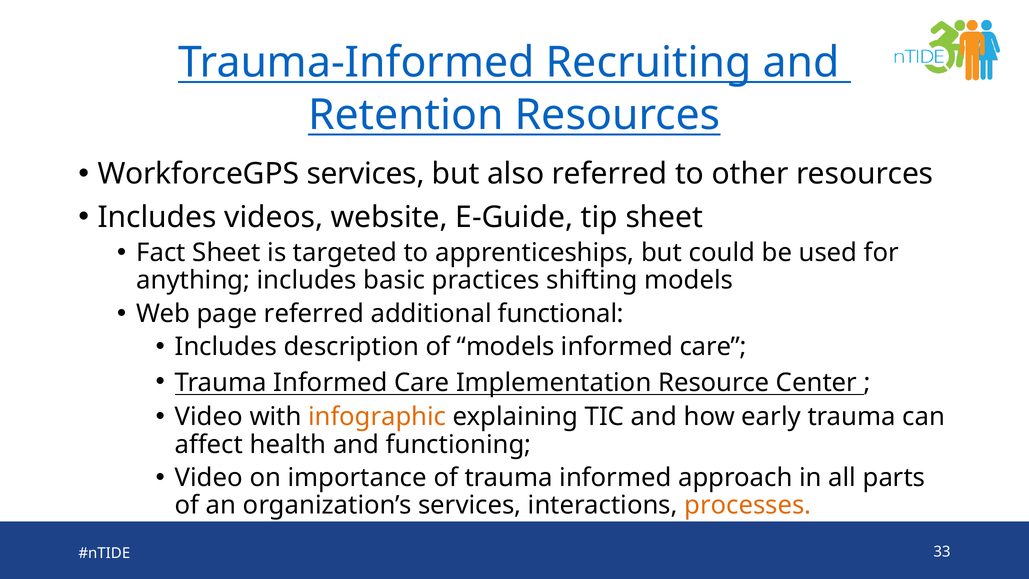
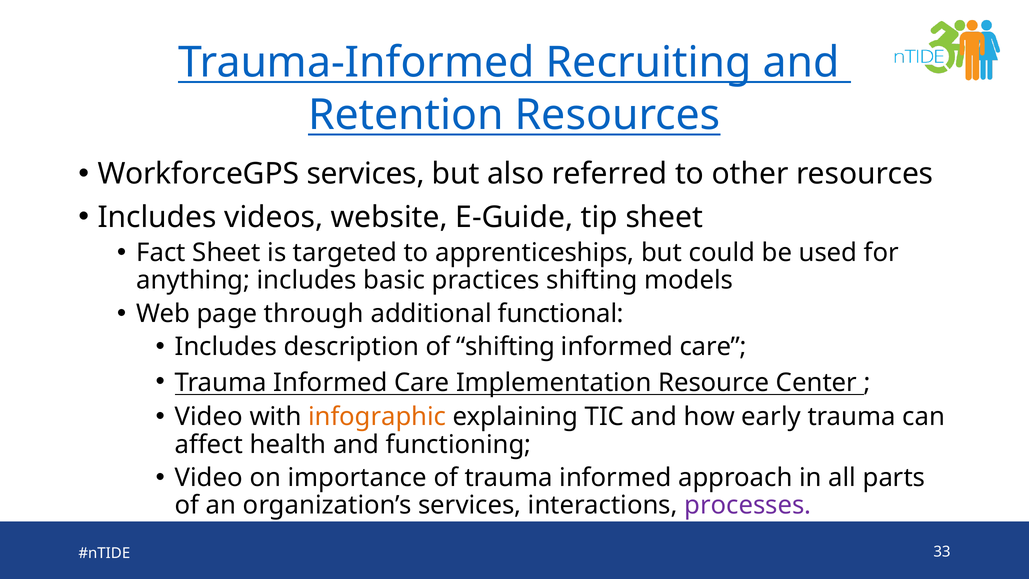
page referred: referred -> through
of models: models -> shifting
processes colour: orange -> purple
